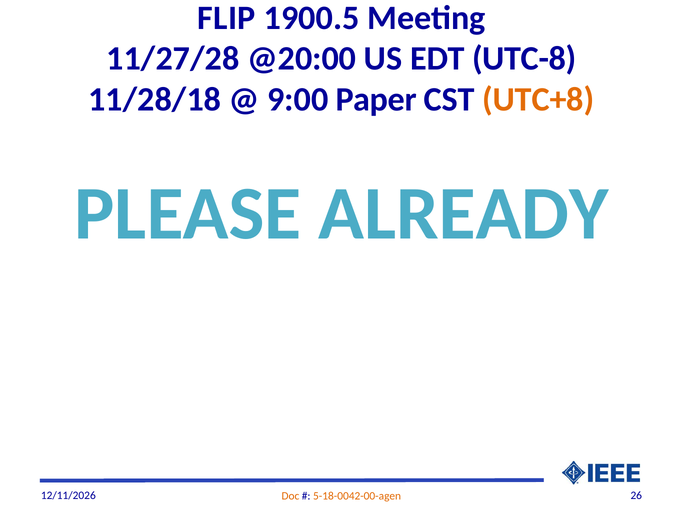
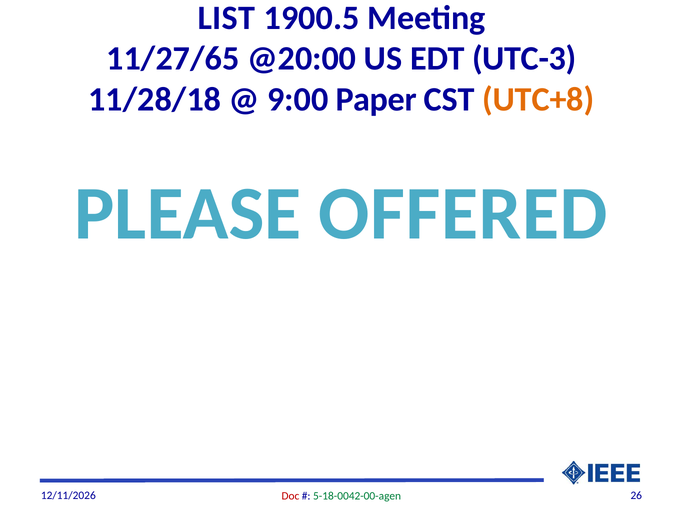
FLIP: FLIP -> LIST
11/27/28: 11/27/28 -> 11/27/65
UTC-8: UTC-8 -> UTC-3
ALREADY: ALREADY -> OFFERED
Doc colour: orange -> red
5-18-0042-00-agen colour: orange -> green
